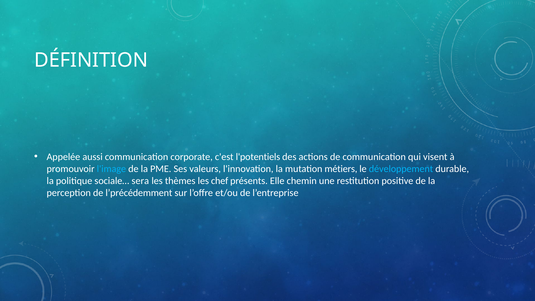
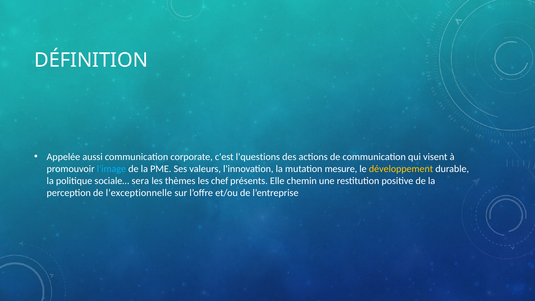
l'potentiels: l'potentiels -> l'questions
métiers: métiers -> mesure
développement colour: light blue -> yellow
l’précédemment: l’précédemment -> l’exceptionnelle
